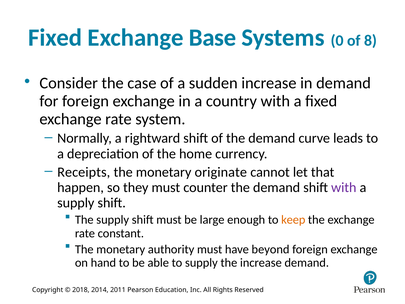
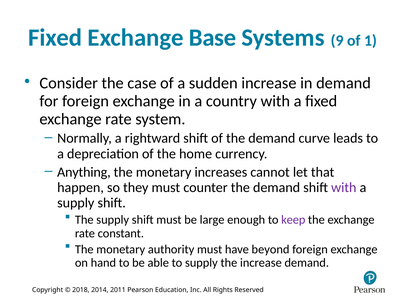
0: 0 -> 9
8: 8 -> 1
Receipts: Receipts -> Anything
originate: originate -> increases
keep colour: orange -> purple
